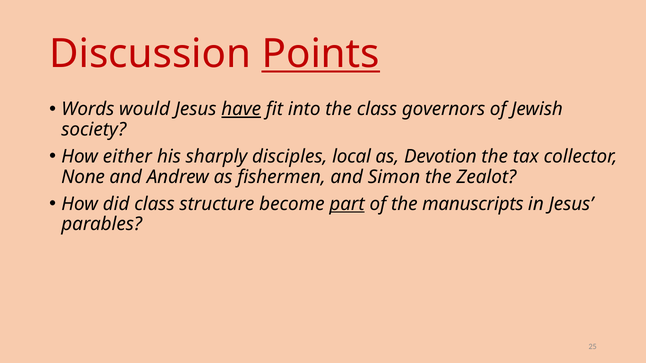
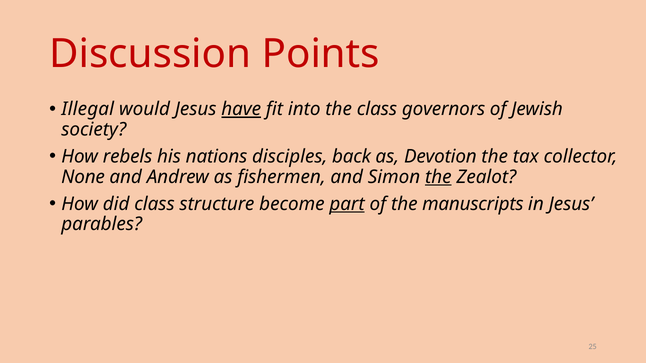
Points underline: present -> none
Words: Words -> Illegal
either: either -> rebels
sharply: sharply -> nations
local: local -> back
the at (438, 177) underline: none -> present
